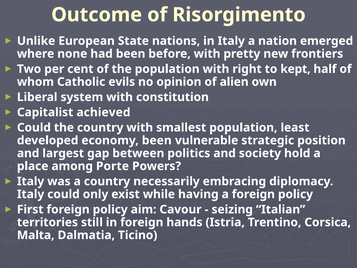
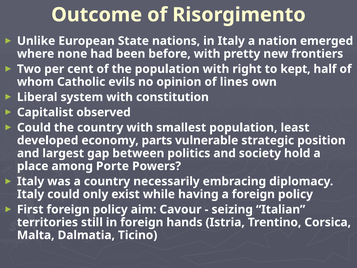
alien: alien -> lines
achieved: achieved -> observed
economy been: been -> parts
